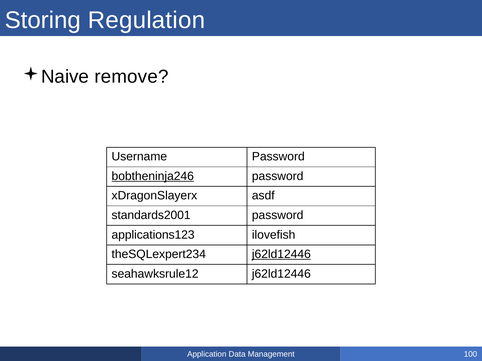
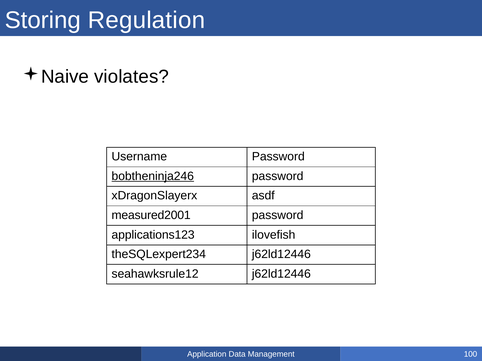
remove: remove -> violates
standards2001: standards2001 -> measured2001
j62ld12446 at (281, 255) underline: present -> none
